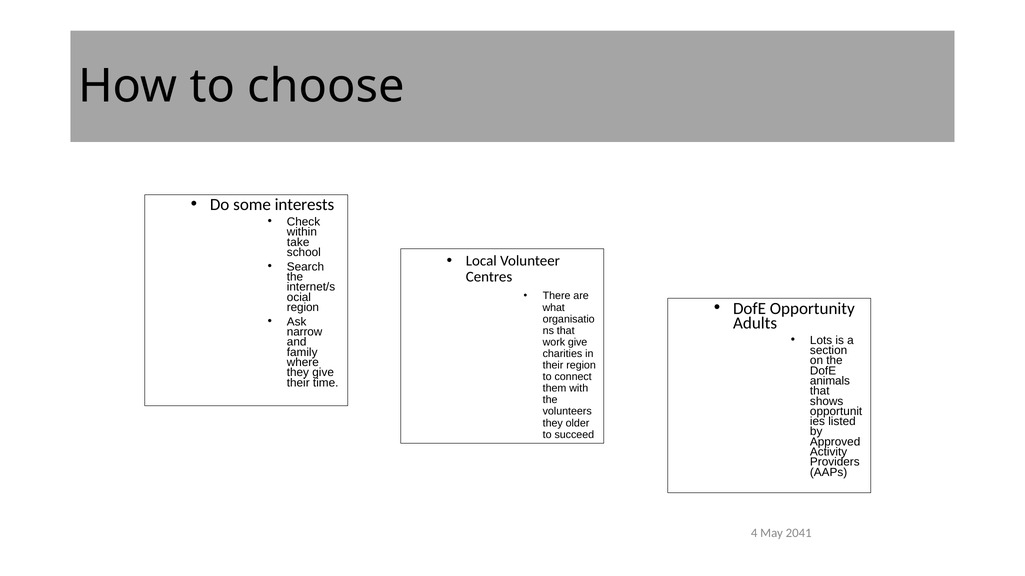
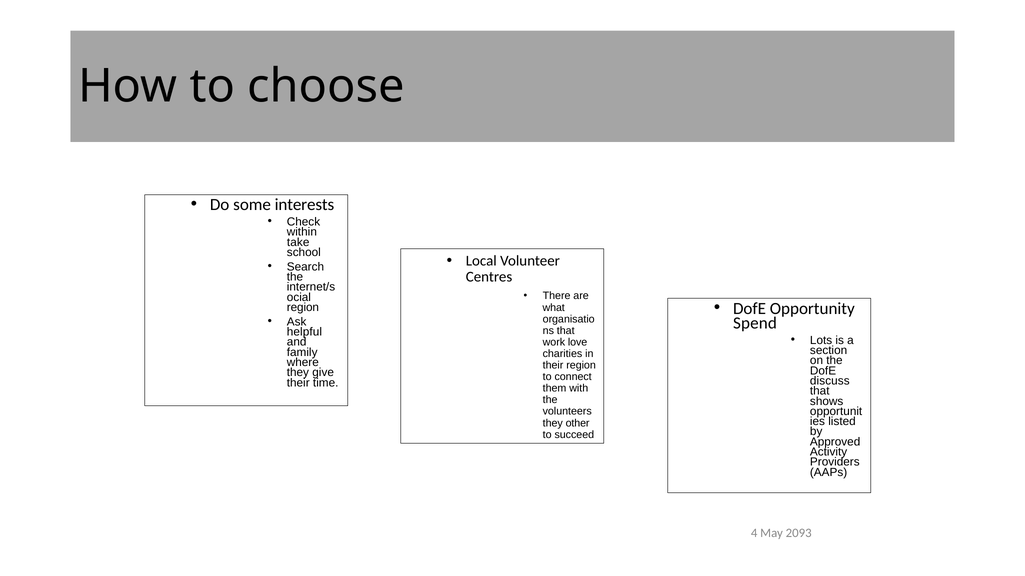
Adults: Adults -> Spend
narrow: narrow -> helpful
work give: give -> love
animals: animals -> discuss
older: older -> other
2041: 2041 -> 2093
